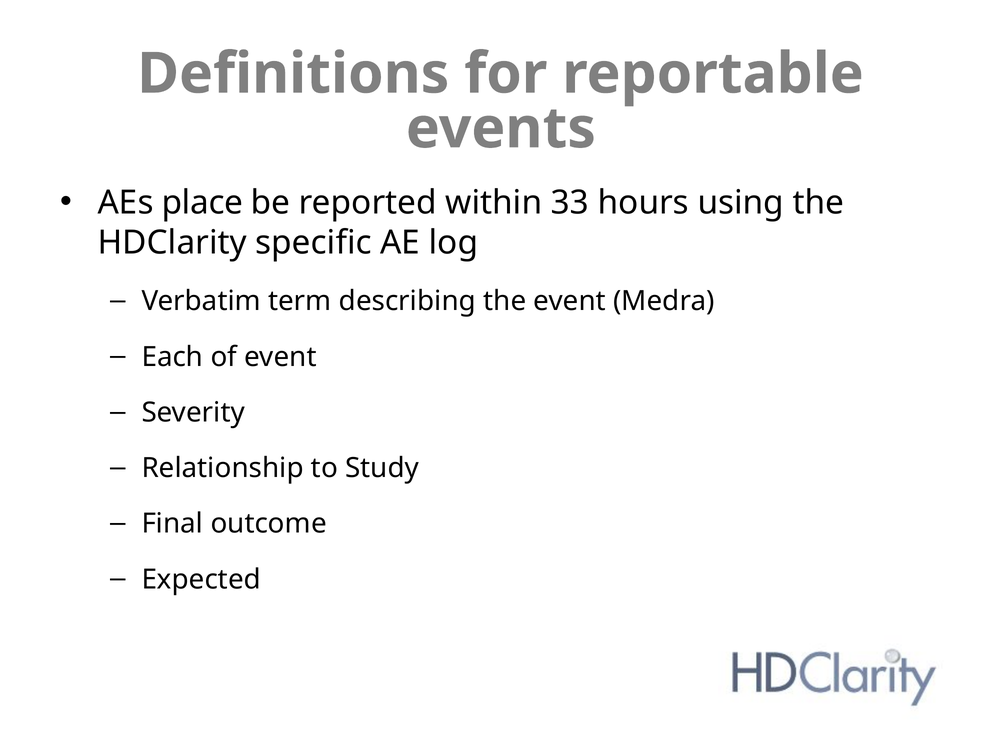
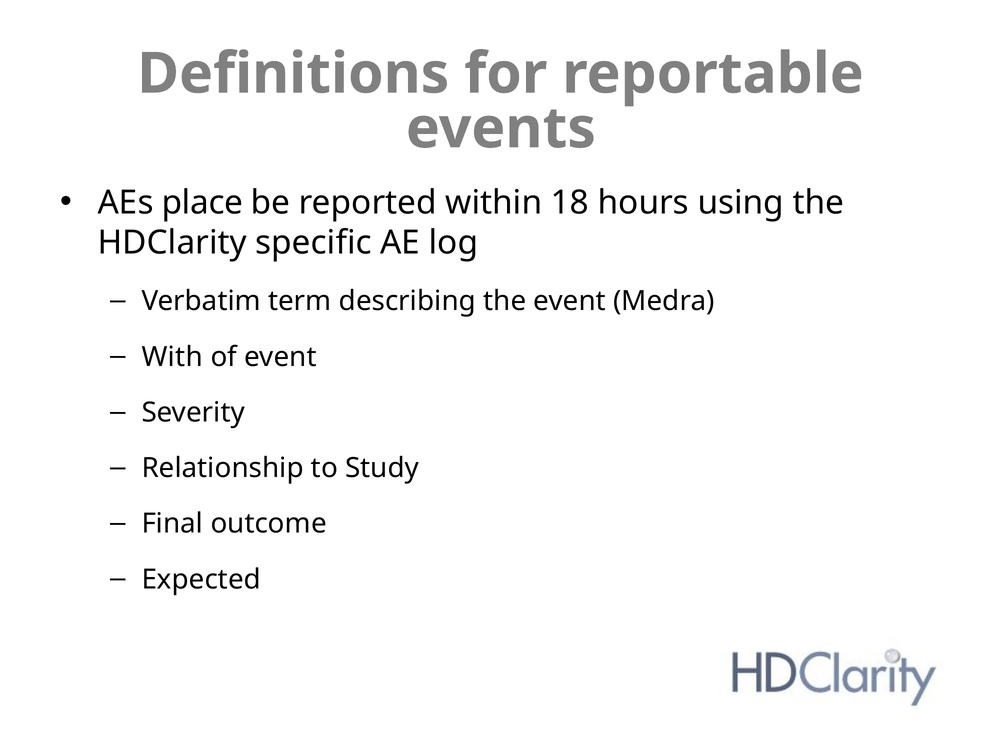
33: 33 -> 18
Each: Each -> With
